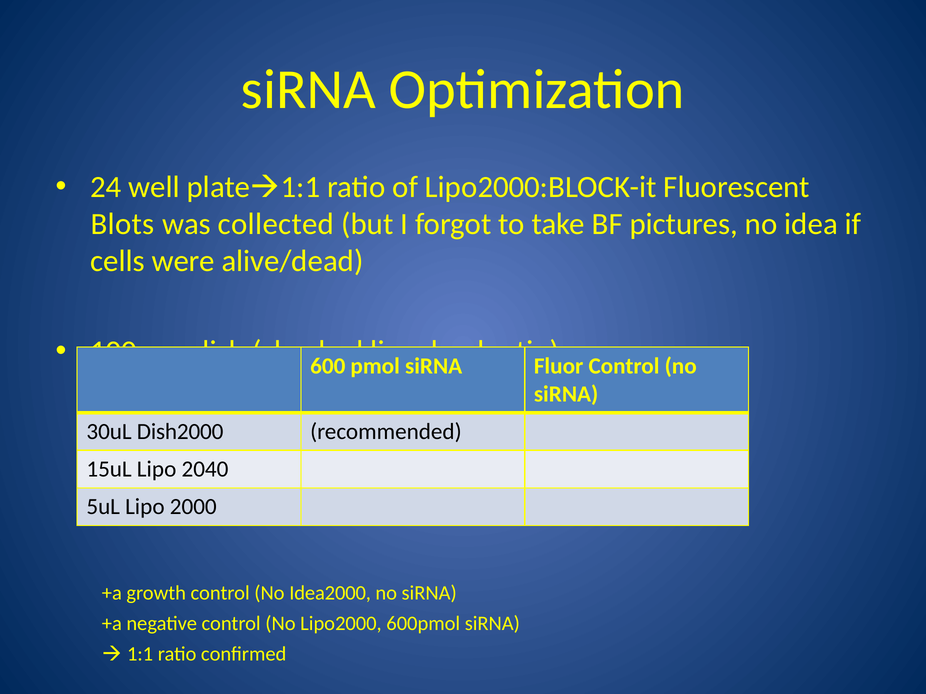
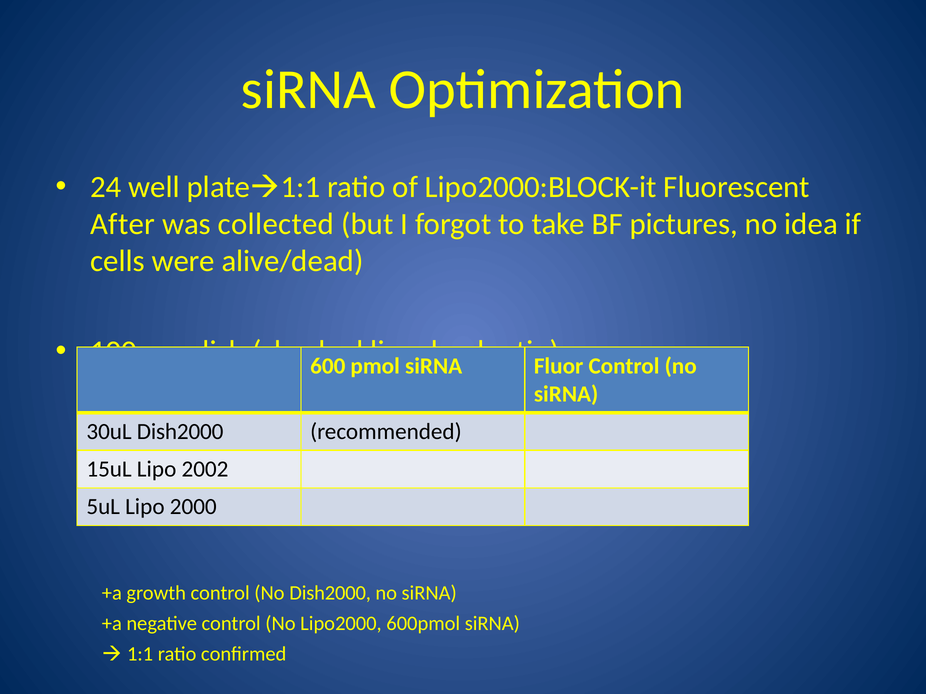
Blots: Blots -> After
2040: 2040 -> 2002
No Idea2000: Idea2000 -> Dish2000
